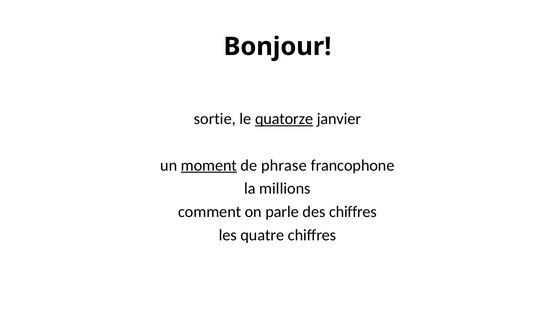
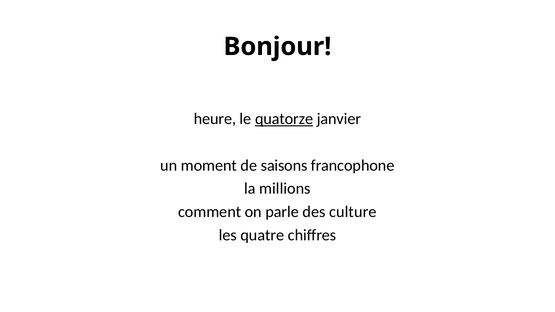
sortie: sortie -> heure
moment underline: present -> none
phrase: phrase -> saisons
des chiffres: chiffres -> culture
